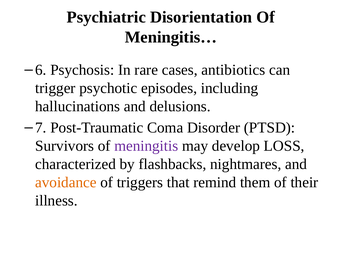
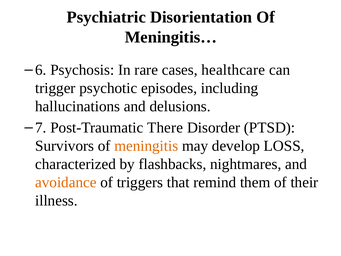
antibiotics: antibiotics -> healthcare
Coma: Coma -> There
meningitis colour: purple -> orange
